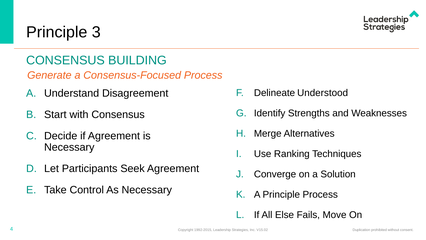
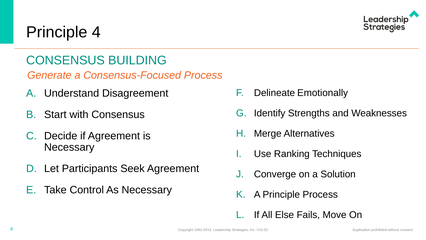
Principle 3: 3 -> 4
Understood: Understood -> Emotionally
